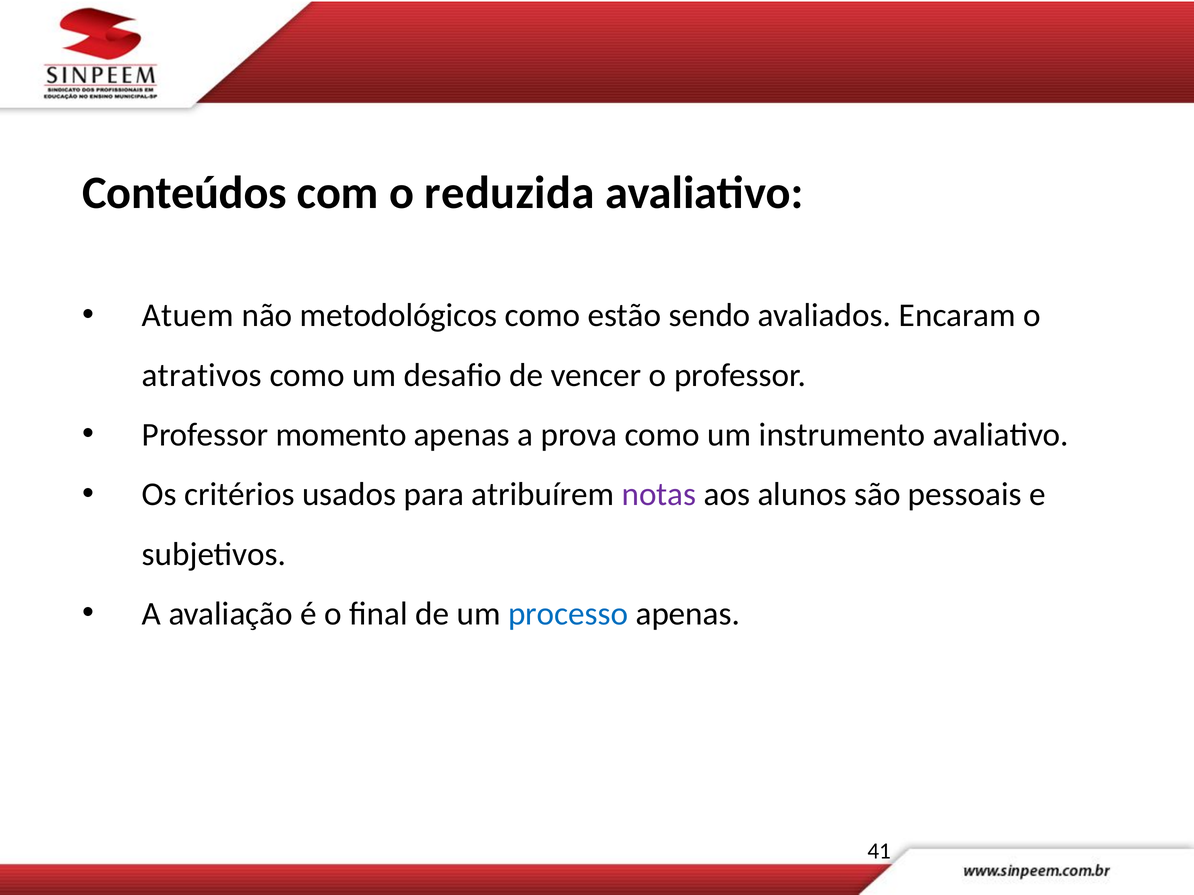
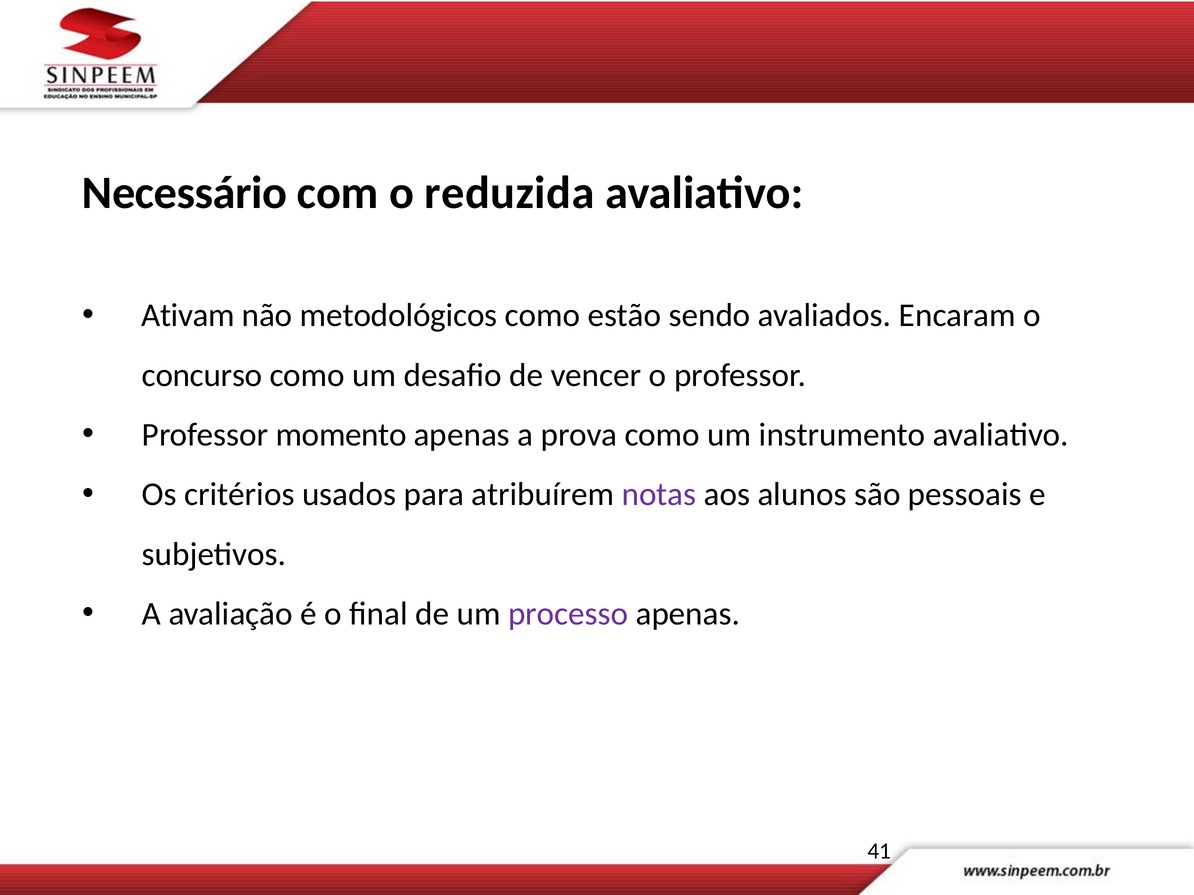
Conteúdos: Conteúdos -> Necessário
Atuem: Atuem -> Ativam
atrativos: atrativos -> concurso
processo colour: blue -> purple
